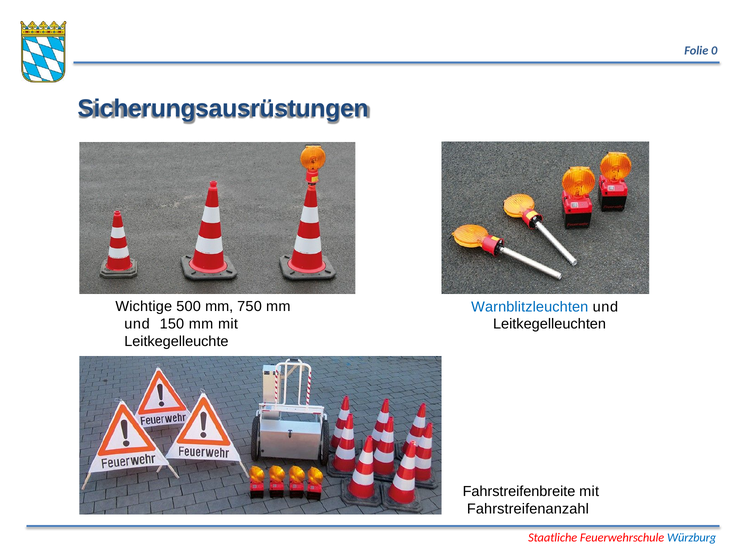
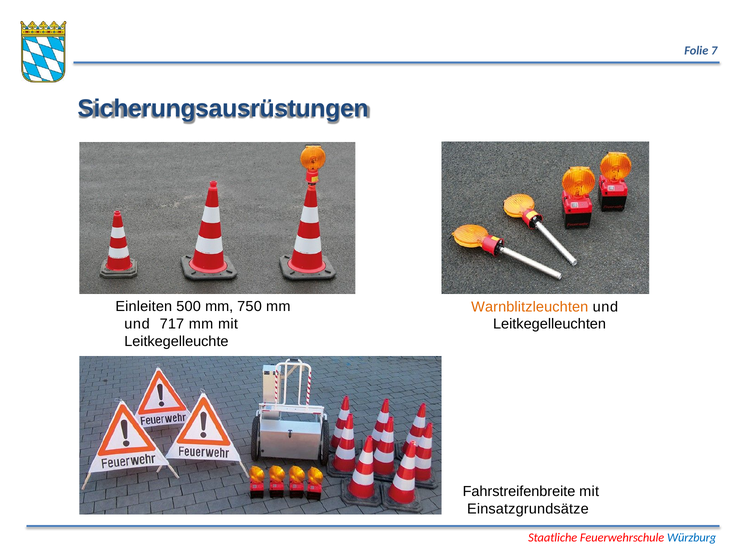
0: 0 -> 7
Wichtige: Wichtige -> Einleiten
Warnblitzleuchten colour: blue -> orange
150: 150 -> 717
Fahrstreifenanzahl: Fahrstreifenanzahl -> Einsatzgrundsätze
